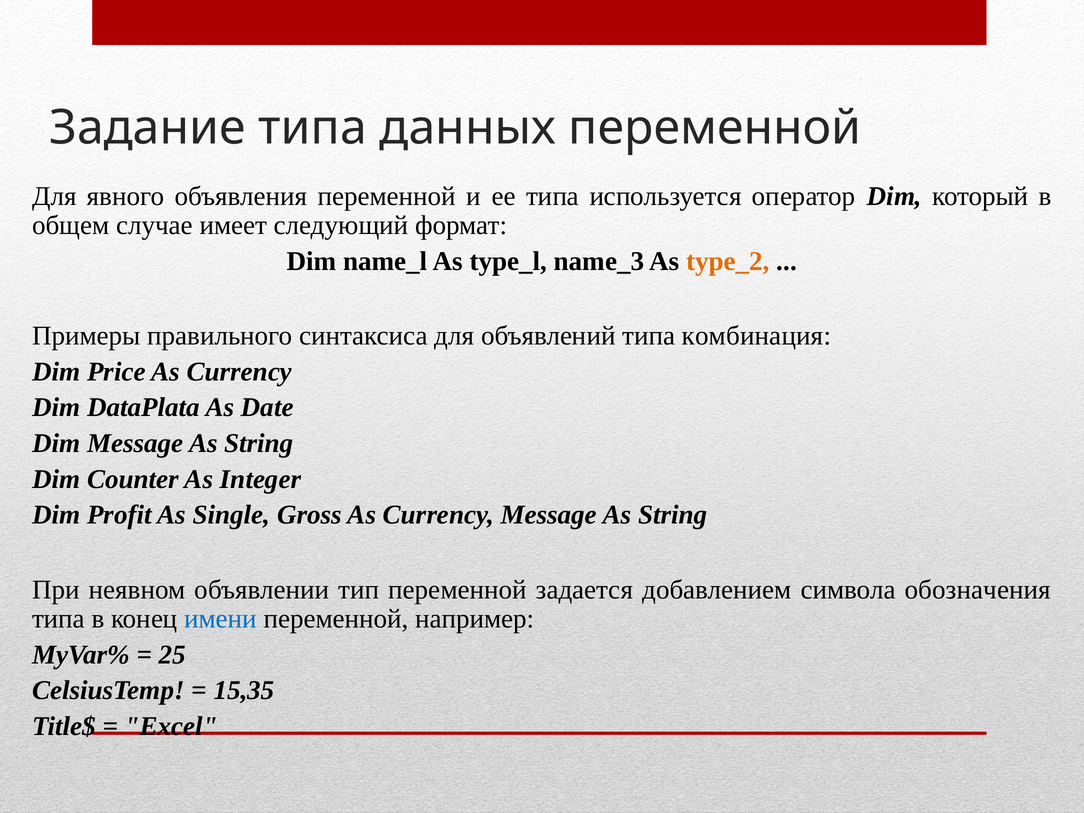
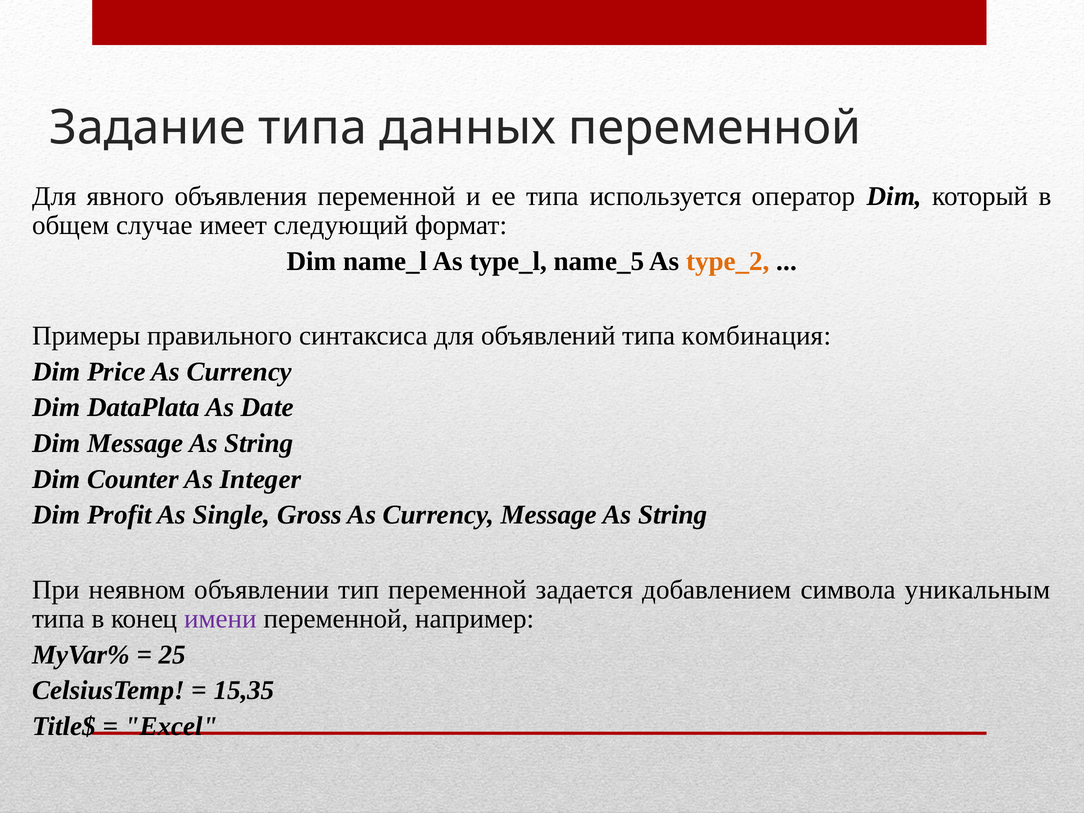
name_3: name_3 -> name_5
обозначения: обозначения -> уникальным
имени colour: blue -> purple
